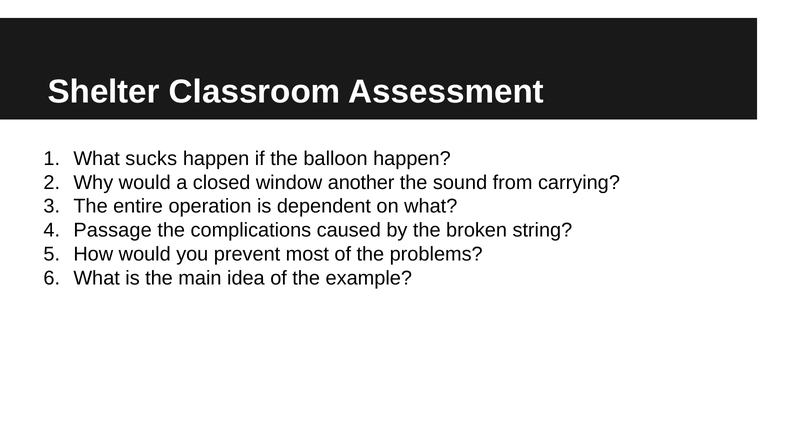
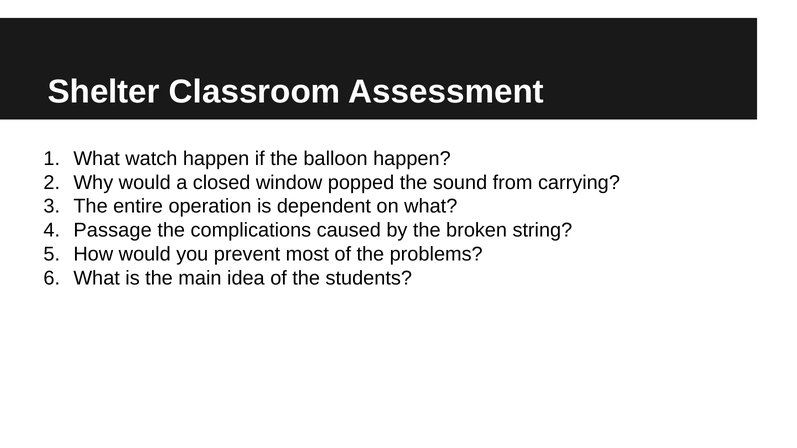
sucks: sucks -> watch
another: another -> popped
example: example -> students
